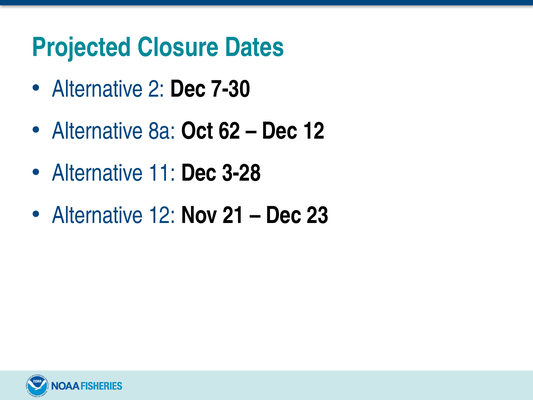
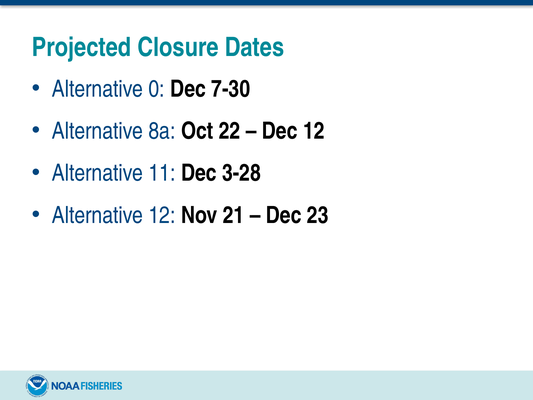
2: 2 -> 0
62: 62 -> 22
